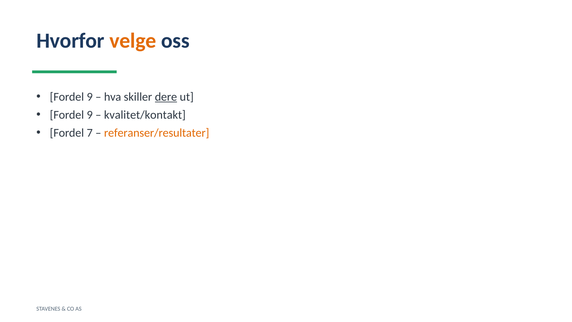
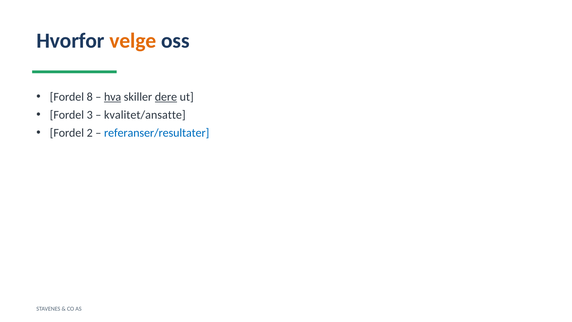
9 at (90, 97): 9 -> 8
hva underline: none -> present
9 at (90, 115): 9 -> 3
kvalitet/kontakt: kvalitet/kontakt -> kvalitet/ansatte
7: 7 -> 2
referanser/resultater colour: orange -> blue
